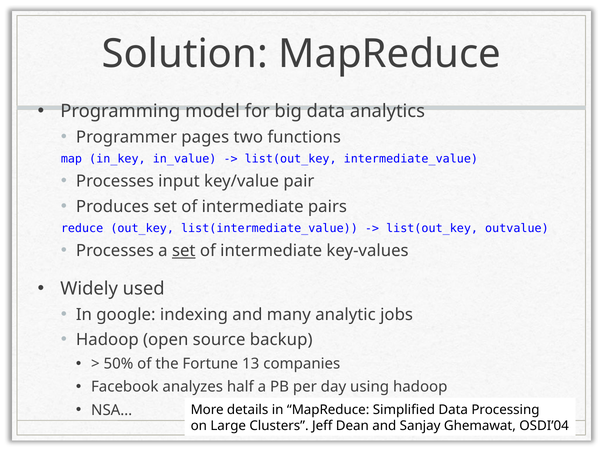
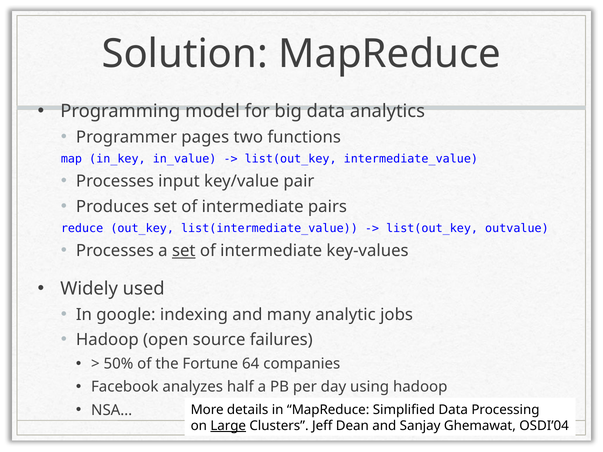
backup: backup -> failures
13: 13 -> 64
Large underline: none -> present
